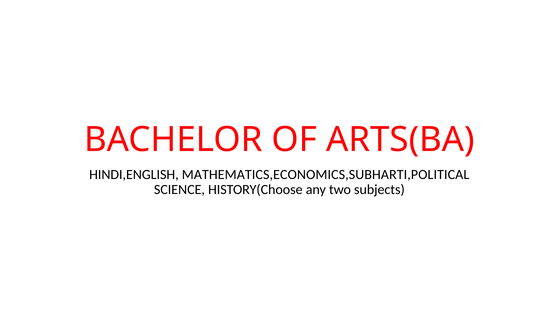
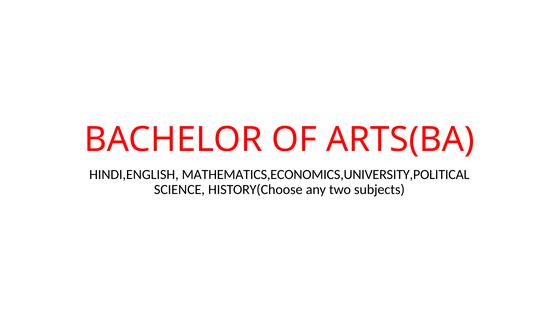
MATHEMATICS,ECONOMICS,SUBHARTI,POLITICAL: MATHEMATICS,ECONOMICS,SUBHARTI,POLITICAL -> MATHEMATICS,ECONOMICS,UNIVERSITY,POLITICAL
